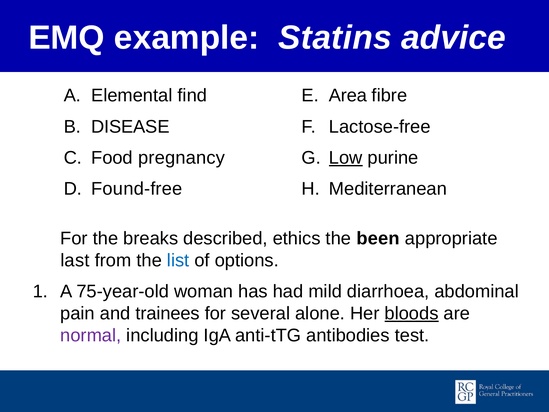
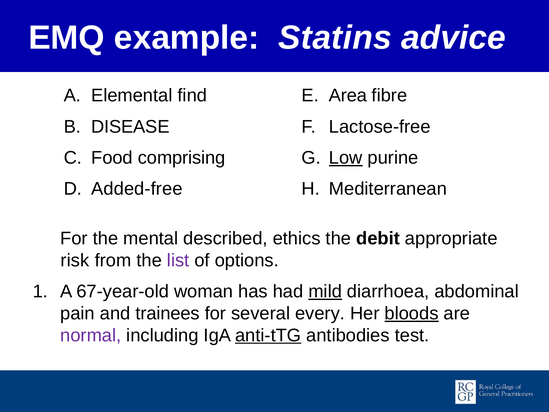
pregnancy: pregnancy -> comprising
Found-free: Found-free -> Added-free
breaks: breaks -> mental
been: been -> debit
last: last -> risk
list colour: blue -> purple
75-year-old: 75-year-old -> 67-year-old
mild underline: none -> present
alone: alone -> every
anti-tTG underline: none -> present
